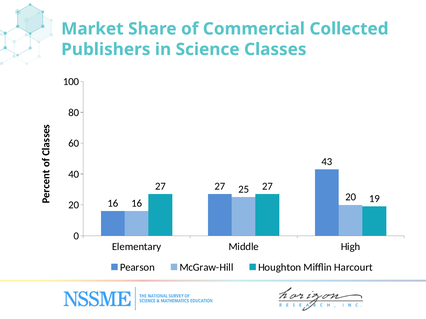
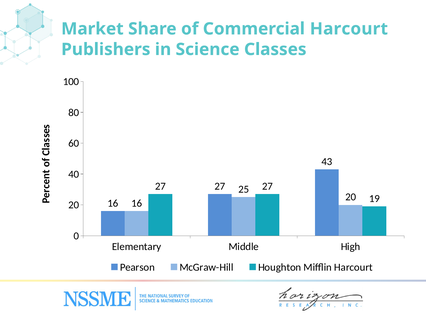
Commercial Collected: Collected -> Harcourt
